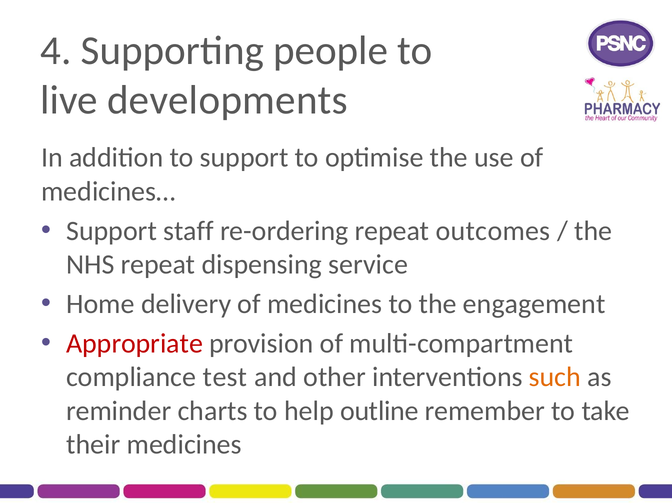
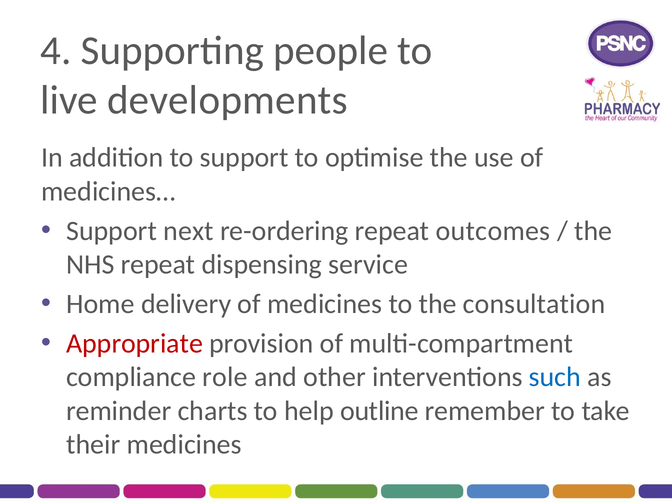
staff: staff -> next
engagement: engagement -> consultation
test: test -> role
such colour: orange -> blue
